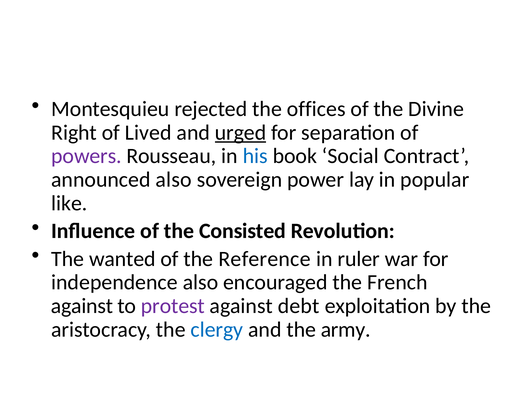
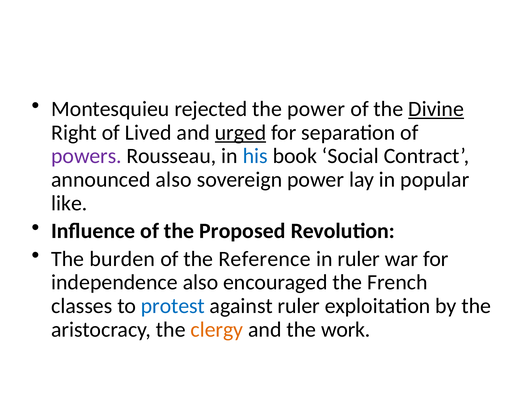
the offices: offices -> power
Divine underline: none -> present
Consisted: Consisted -> Proposed
wanted: wanted -> burden
against at (82, 307): against -> classes
protest colour: purple -> blue
against debt: debt -> ruler
clergy colour: blue -> orange
army: army -> work
